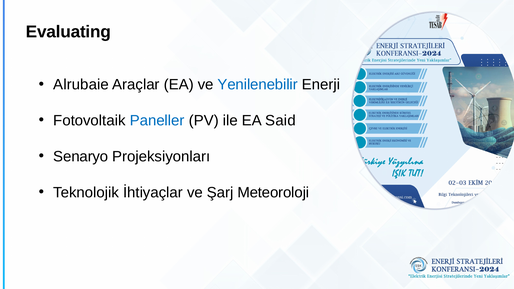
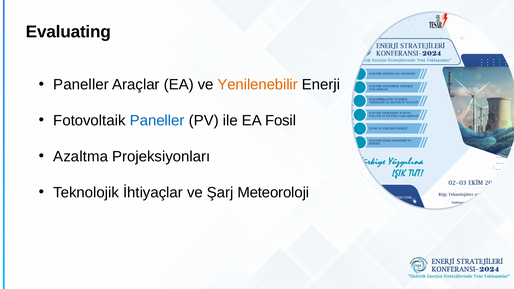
Alrubaie at (81, 85): Alrubaie -> Paneller
Yenilenebilir colour: blue -> orange
Said: Said -> Fosil
Senaryo: Senaryo -> Azaltma
